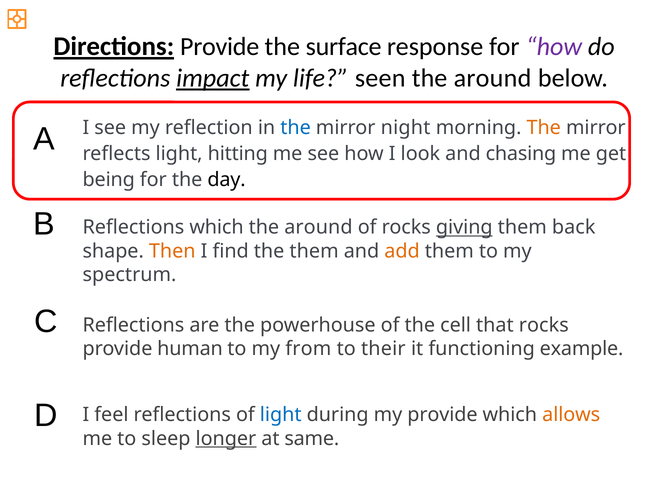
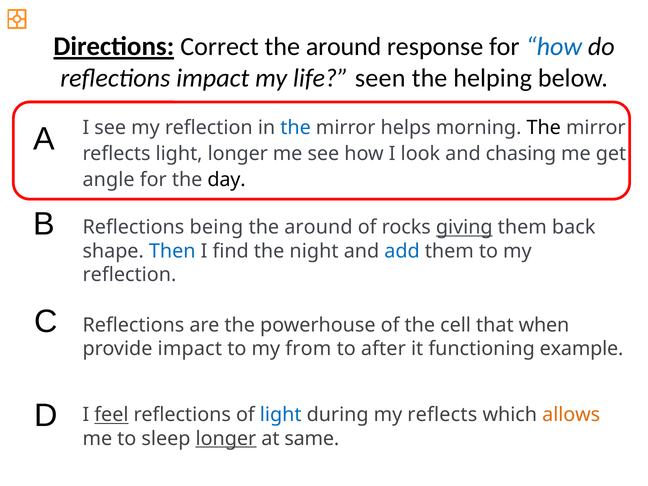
Directions Provide: Provide -> Correct
surface at (344, 47): surface -> around
how at (554, 47) colour: purple -> blue
impact at (213, 78) underline: present -> none
around at (493, 78): around -> helping
night: night -> helps
The at (544, 127) colour: orange -> black
light hitting: hitting -> longer
being: being -> angle
Reflections which: which -> being
Then colour: orange -> blue
the them: them -> night
add colour: orange -> blue
spectrum at (129, 275): spectrum -> reflection
that rocks: rocks -> when
provide human: human -> impact
their: their -> after
feel underline: none -> present
my provide: provide -> reflects
